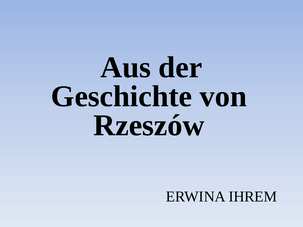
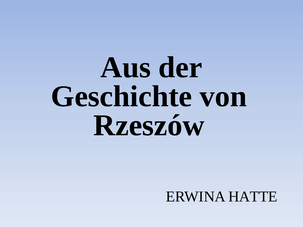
IHREM: IHREM -> HATTE
